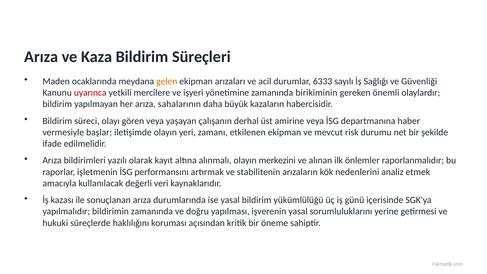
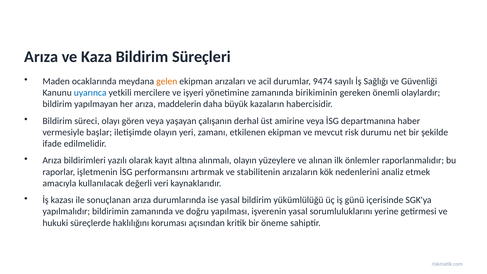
6333: 6333 -> 9474
uyarınca colour: red -> blue
sahalarının: sahalarının -> maddelerin
merkezini: merkezini -> yüzeylere
